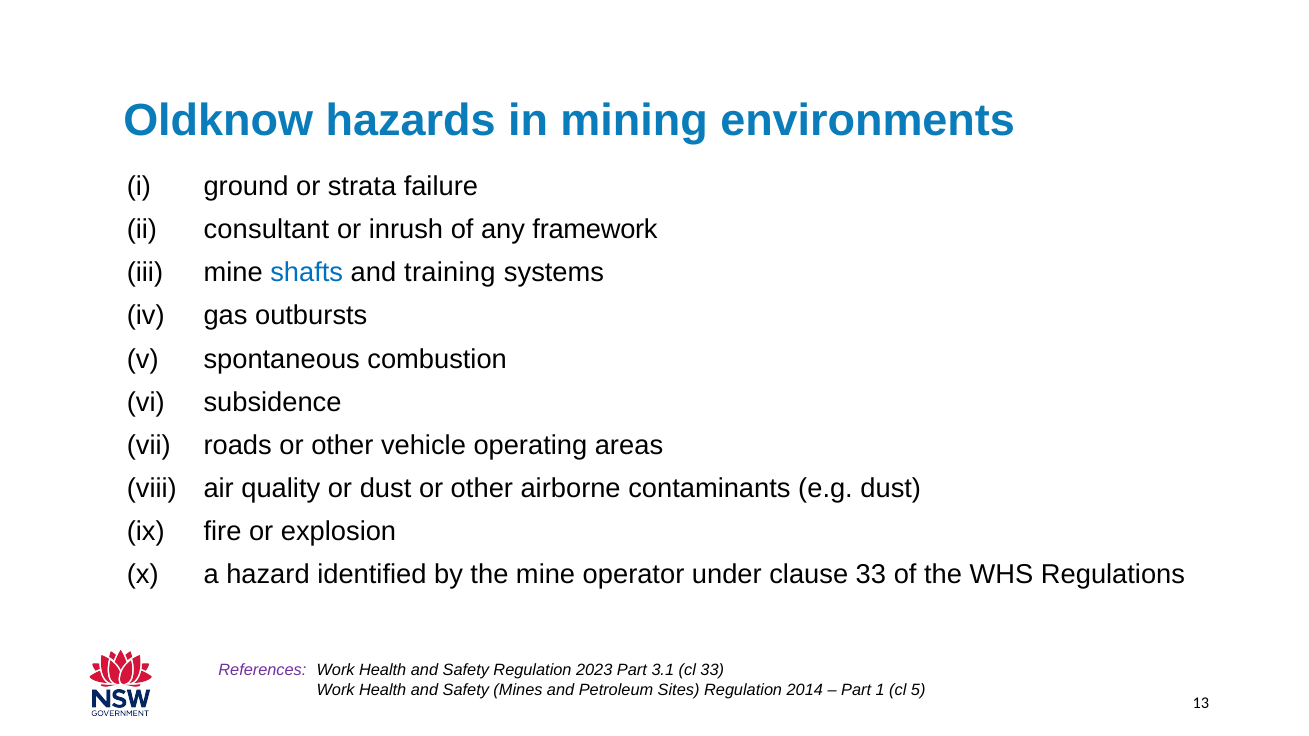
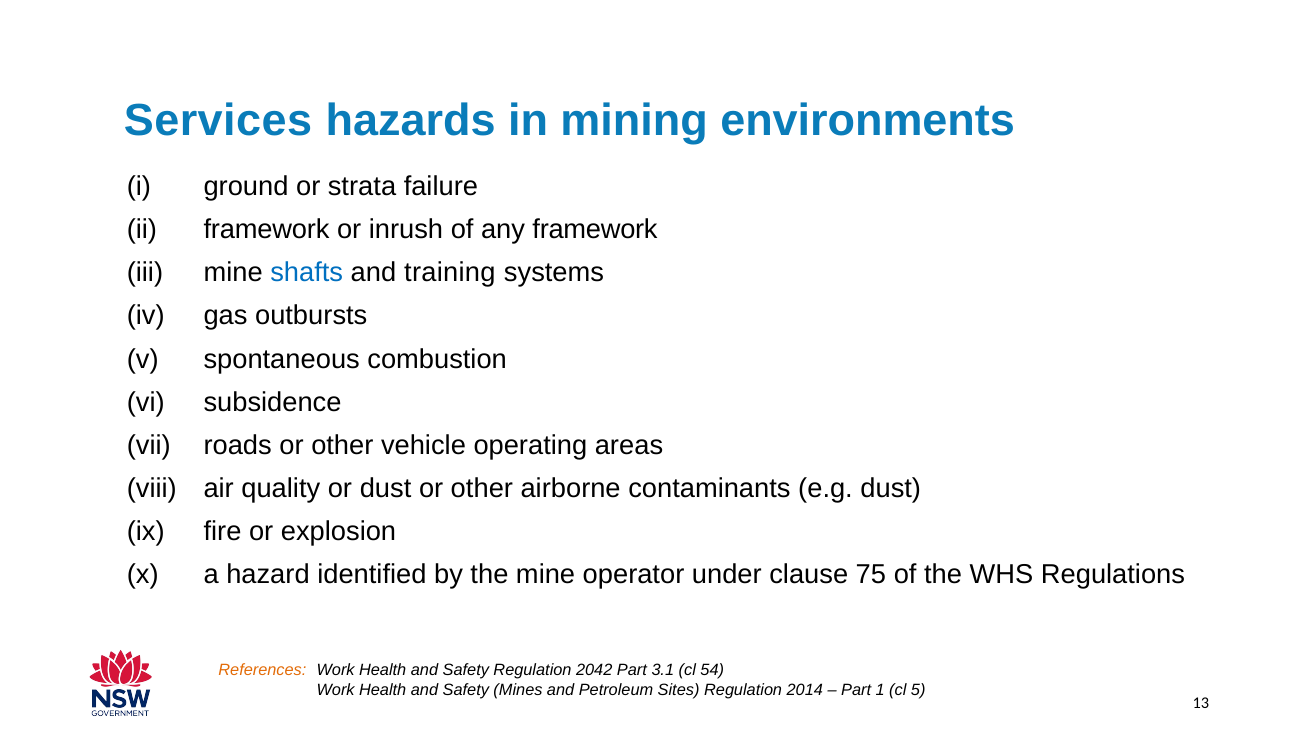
Oldknow: Oldknow -> Services
ii consultant: consultant -> framework
clause 33: 33 -> 75
References colour: purple -> orange
2023: 2023 -> 2042
cl 33: 33 -> 54
